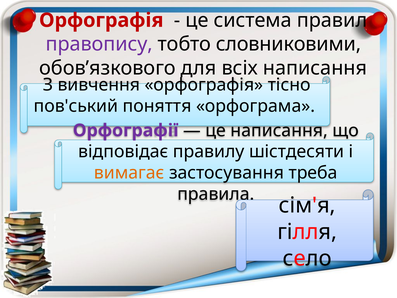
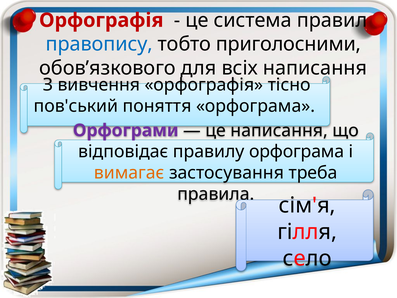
правопису colour: purple -> blue
словниковими: словниковими -> приголосними
Орфографії: Орфографії -> Орфограми
правилу шістдесяти: шістдесяти -> орфограма
